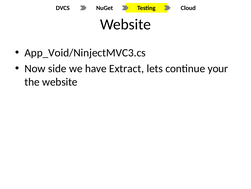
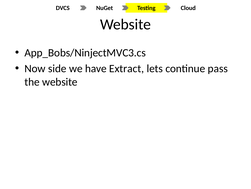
App_Void/NinjectMVC3.cs: App_Void/NinjectMVC3.cs -> App_Bobs/NinjectMVC3.cs
your: your -> pass
